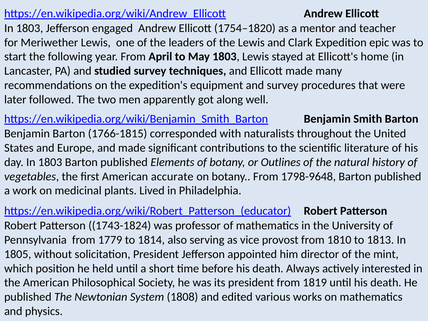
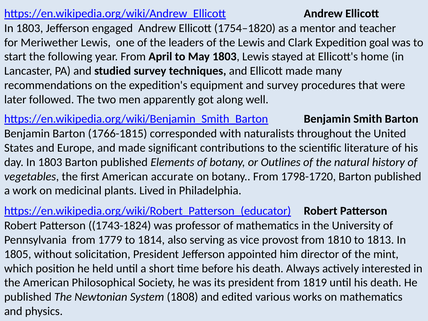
epic: epic -> goal
1798-9648: 1798-9648 -> 1798-1720
